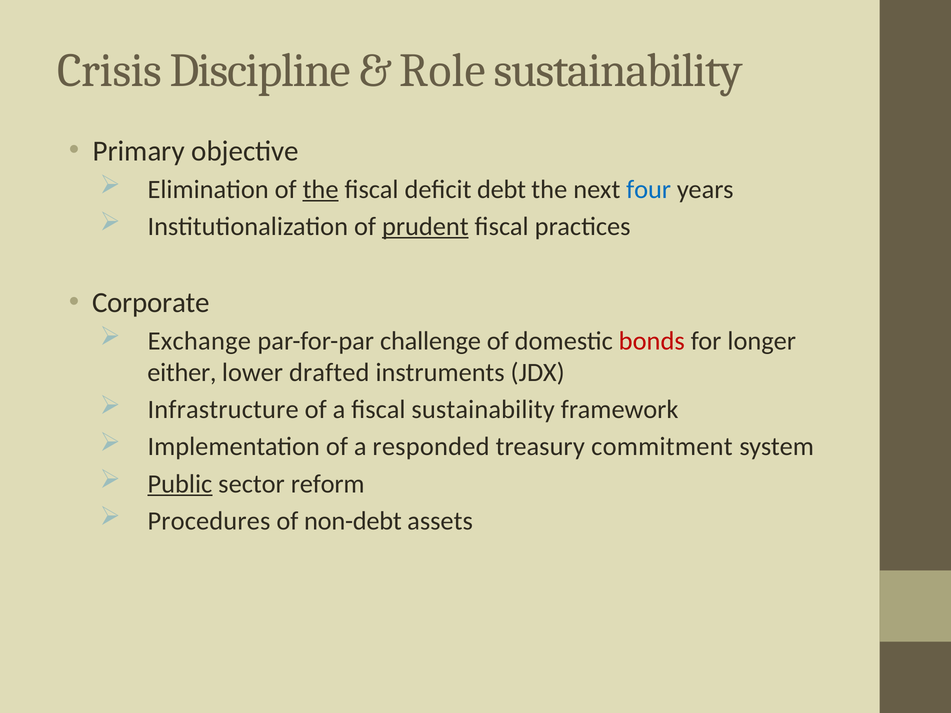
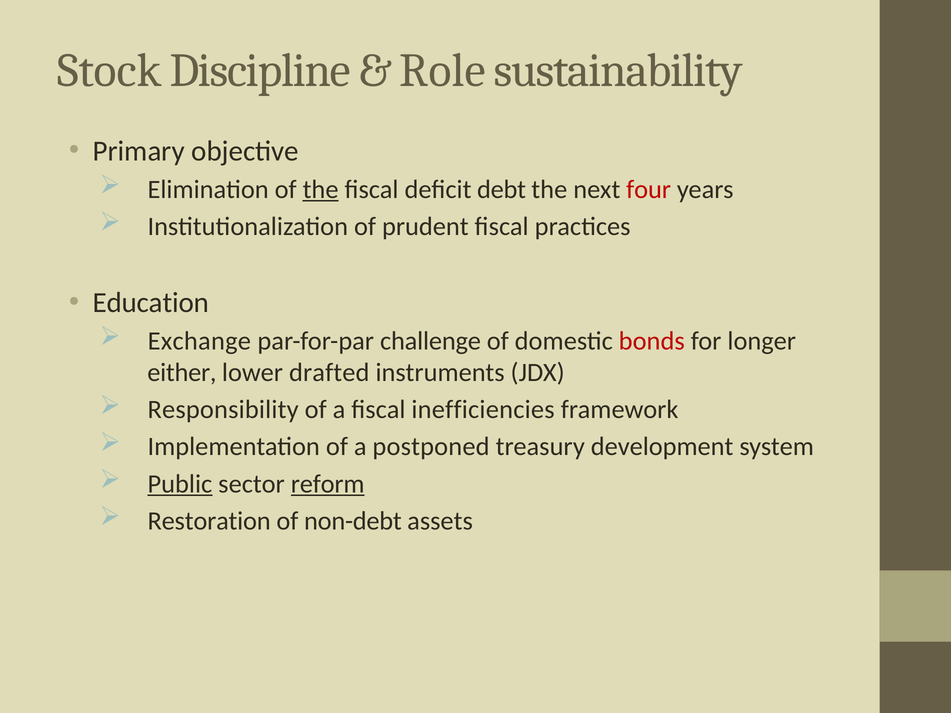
Crisis: Crisis -> Stock
four colour: blue -> red
prudent underline: present -> none
Corporate: Corporate -> Education
Infrastructure: Infrastructure -> Responsibility
fiscal sustainability: sustainability -> inefficiencies
responded: responded -> postponed
commitment: commitment -> development
reform underline: none -> present
Procedures: Procedures -> Restoration
